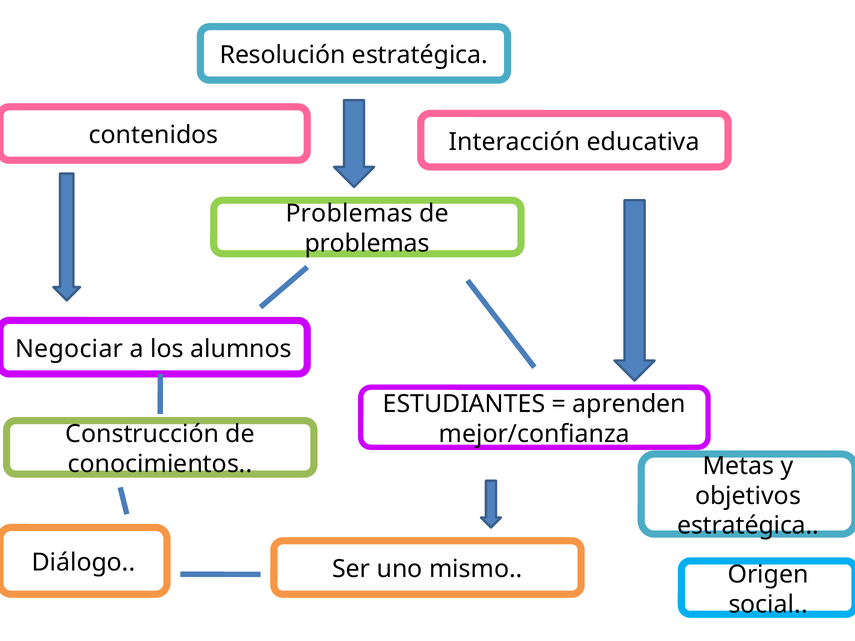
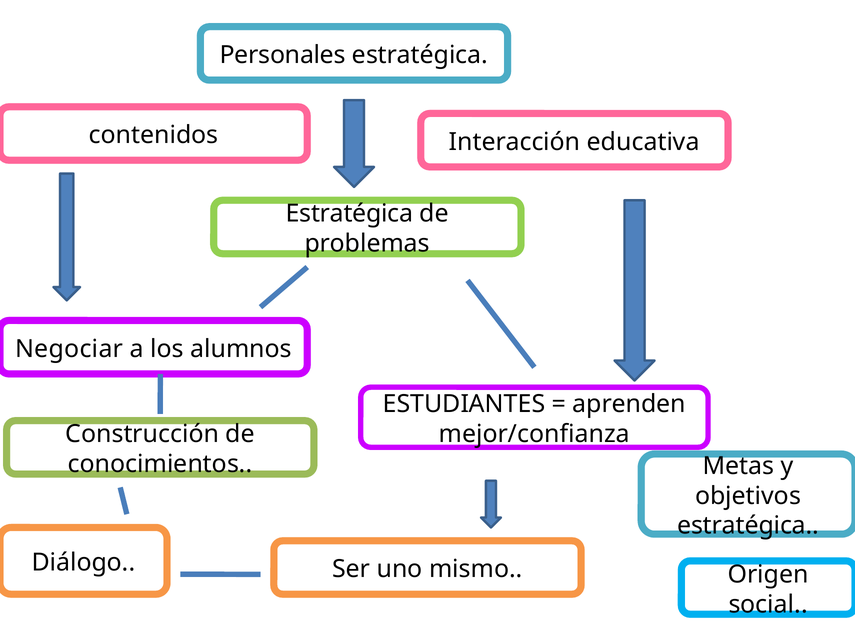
Resolución: Resolución -> Personales
Problemas at (349, 214): Problemas -> Estratégica
